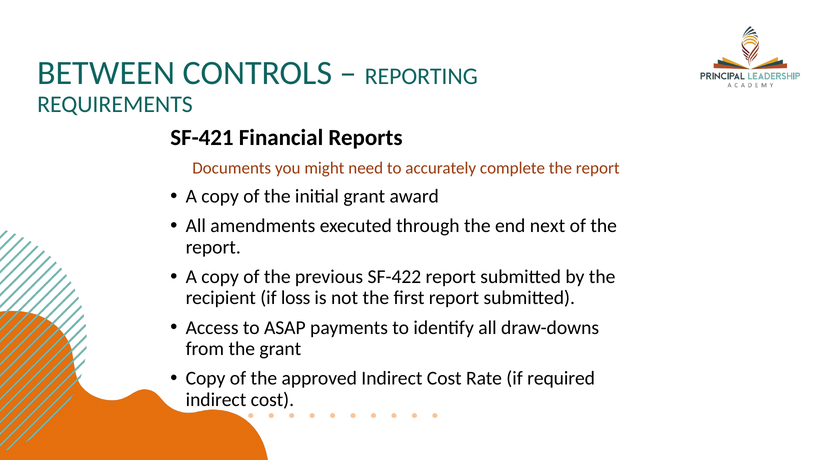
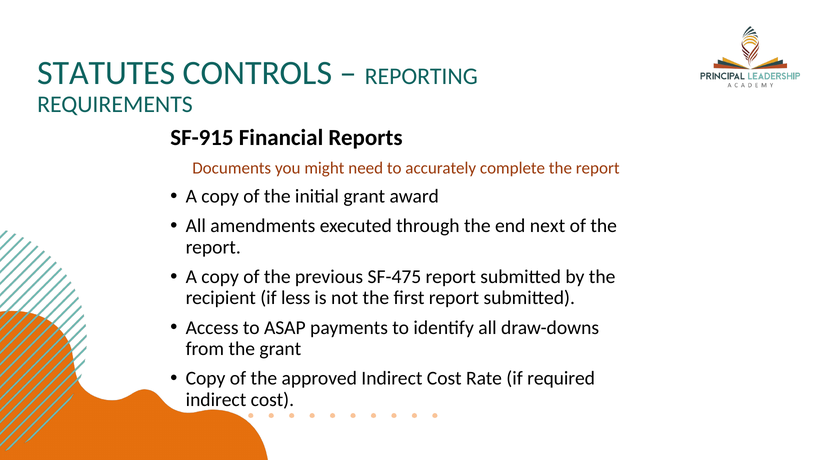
BETWEEN: BETWEEN -> STATUTES
SF-421: SF-421 -> SF-915
SF-422: SF-422 -> SF-475
loss: loss -> less
